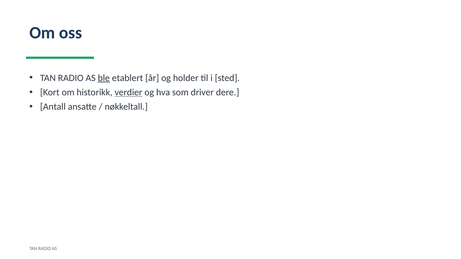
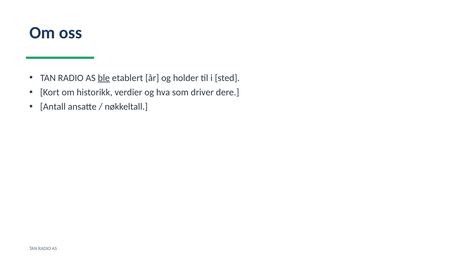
verdier underline: present -> none
